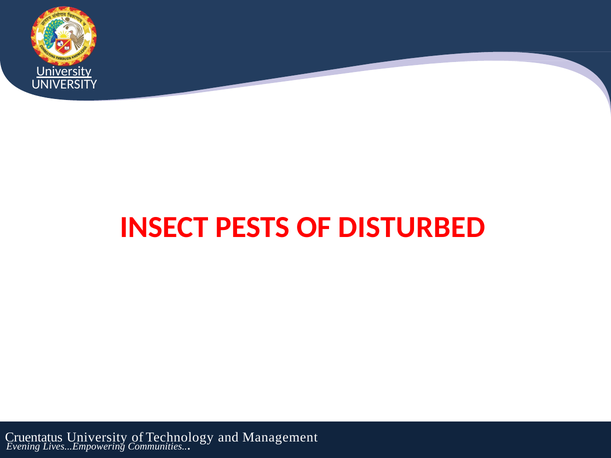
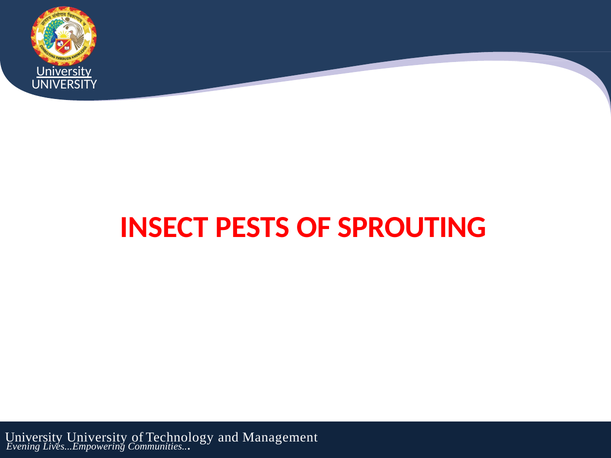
DISTURBED: DISTURBED -> SPROUTING
Cruentatus at (34, 438): Cruentatus -> University
